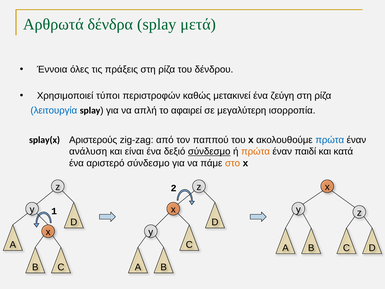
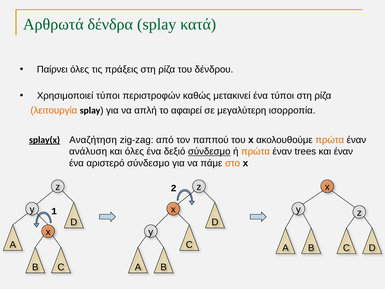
μετά: μετά -> κατά
Έννοια: Έννοια -> Παίρνει
ένα ζεύγη: ζεύγη -> τύποι
λειτουργία colour: blue -> orange
Αριστερούς: Αριστερούς -> Αναζήτηση
πρώτα at (330, 140) colour: blue -> orange
splay(x underline: none -> present
και είναι: είναι -> όλες
παιδί: παιδί -> trees
και κατά: κατά -> έναν
